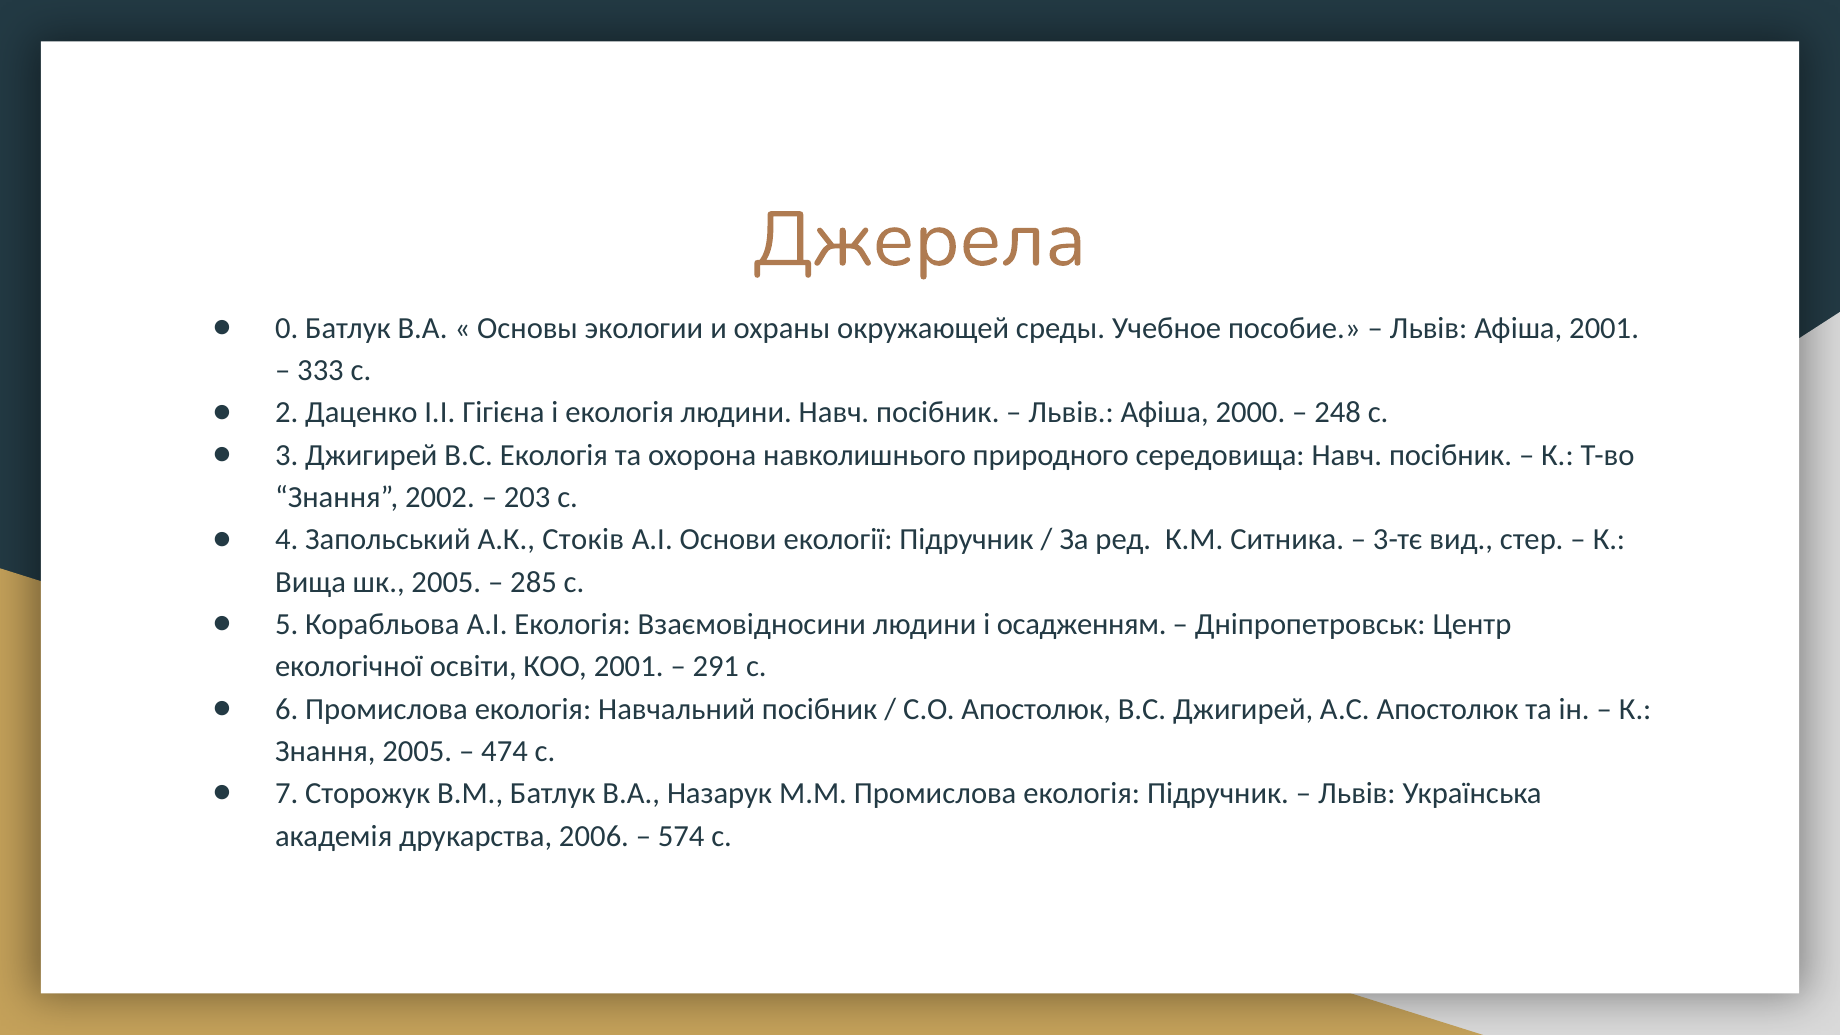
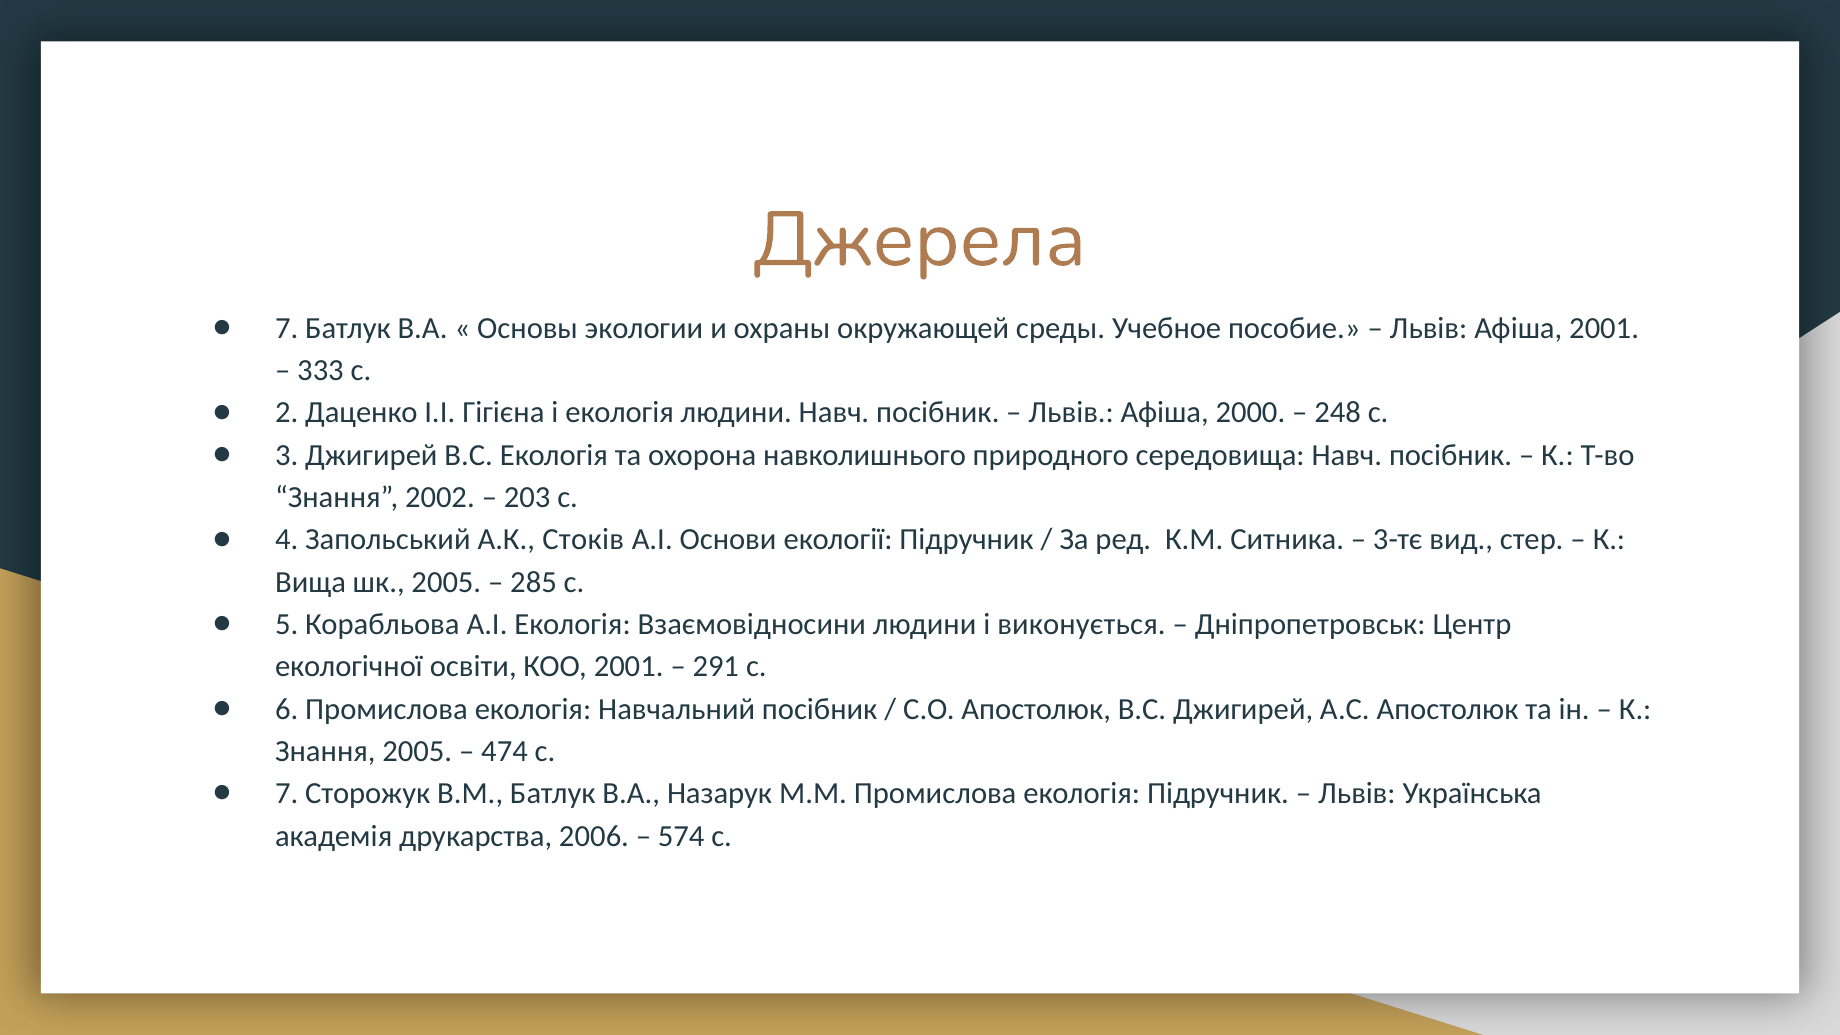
0 at (287, 328): 0 -> 7
осадженням: осадженням -> виконується
